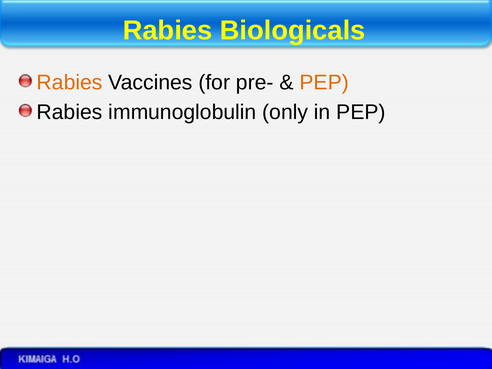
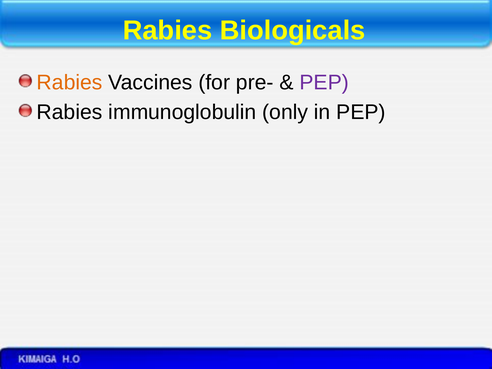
PEP at (324, 83) colour: orange -> purple
